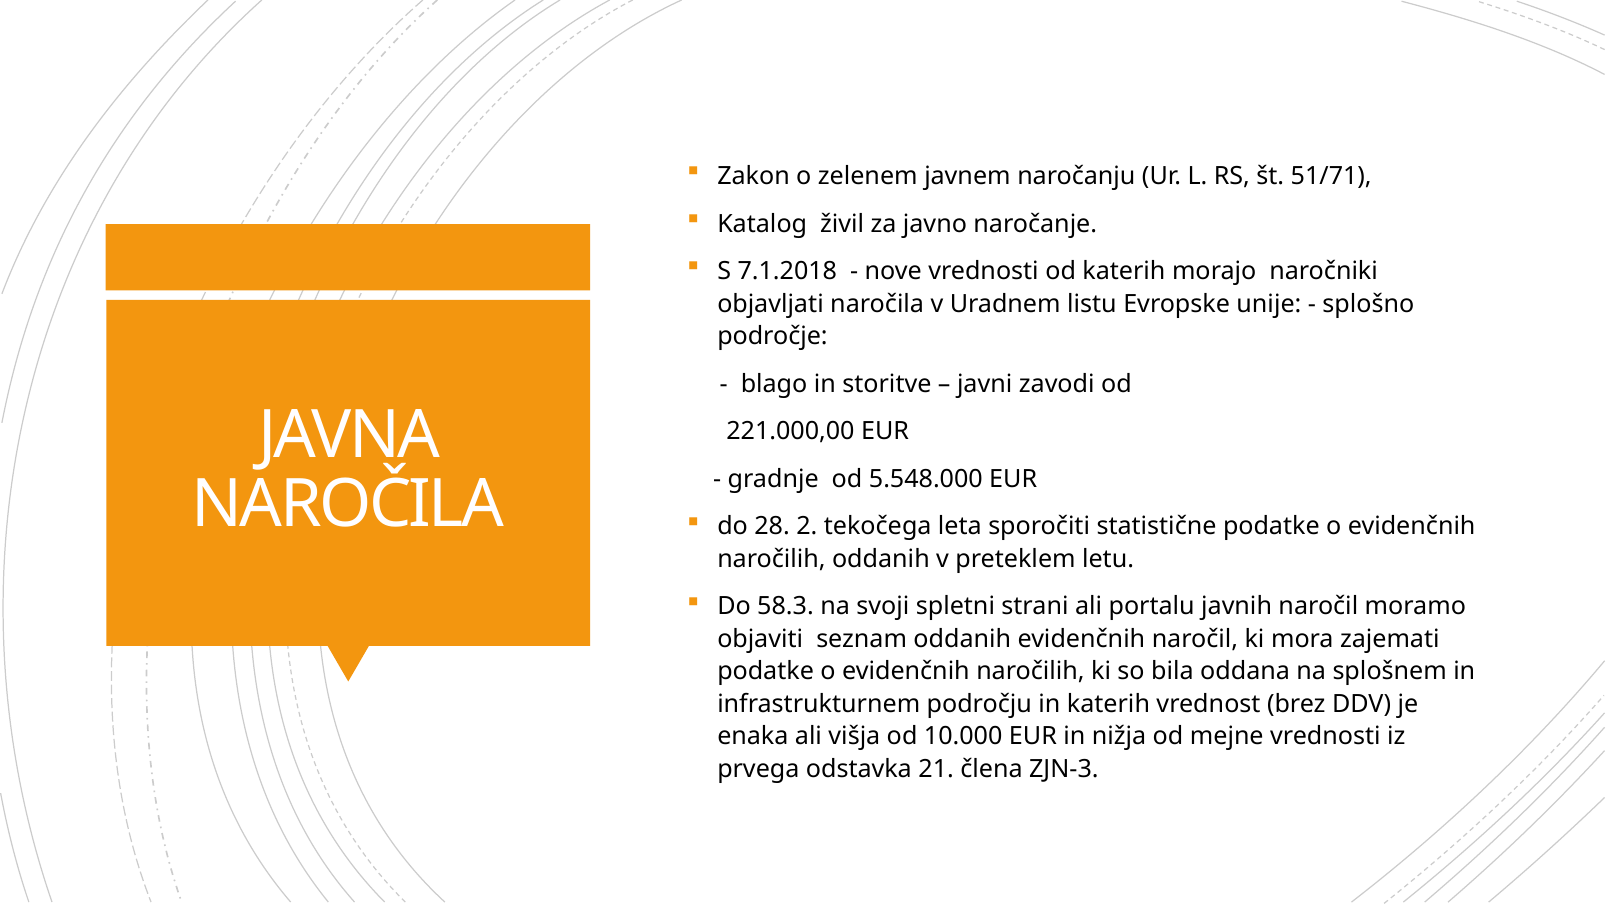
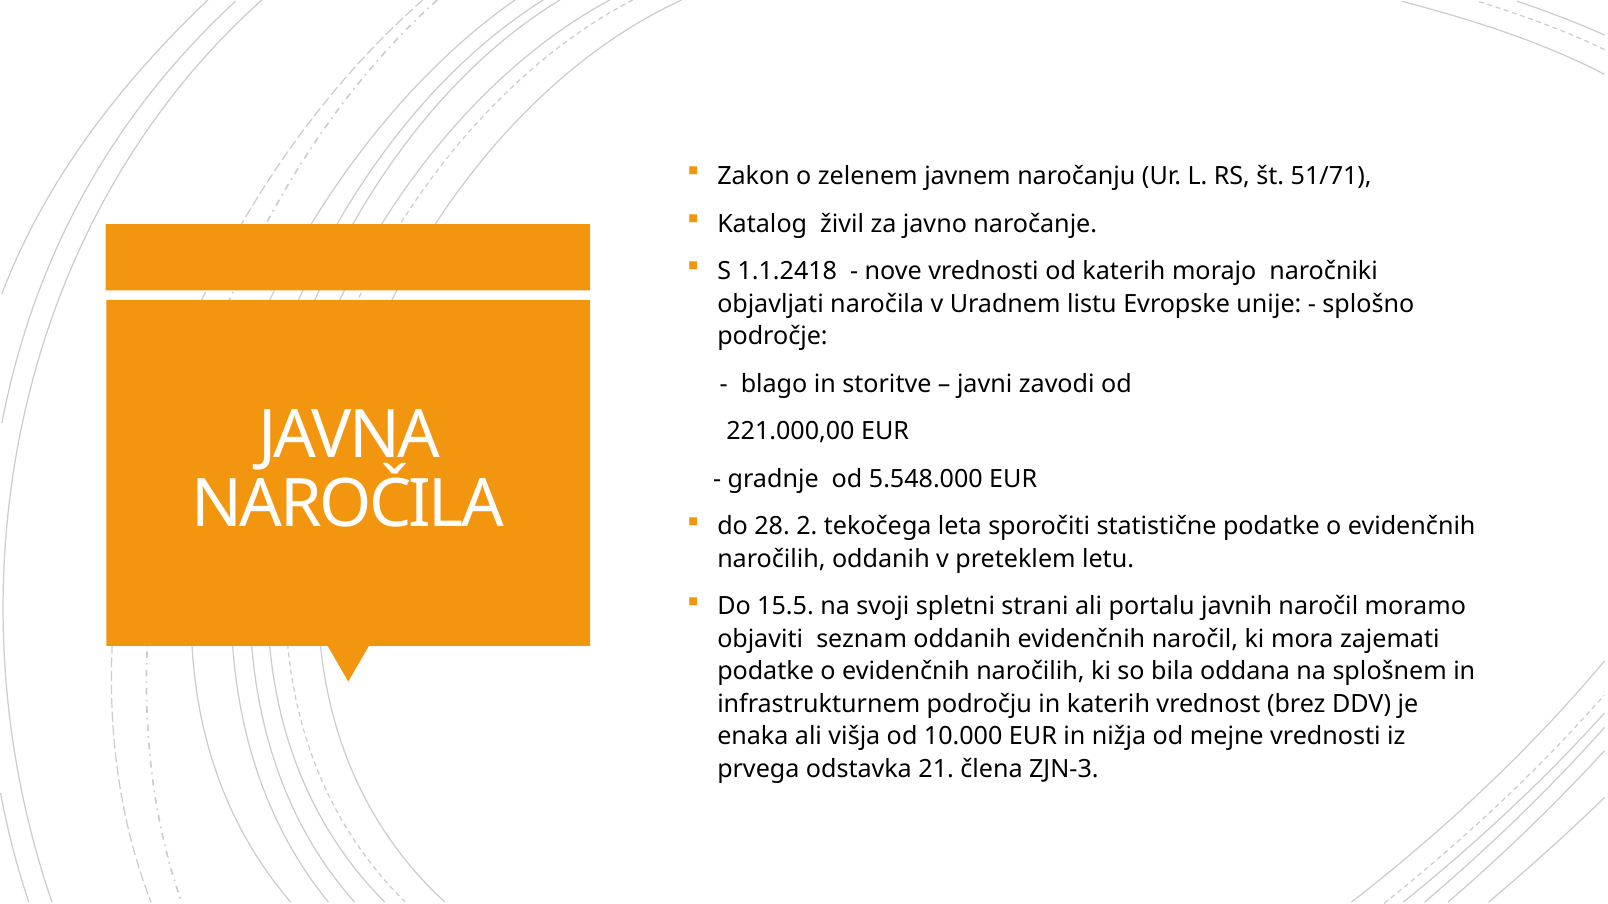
7.1.2018: 7.1.2018 -> 1.1.2418
58.3: 58.3 -> 15.5
